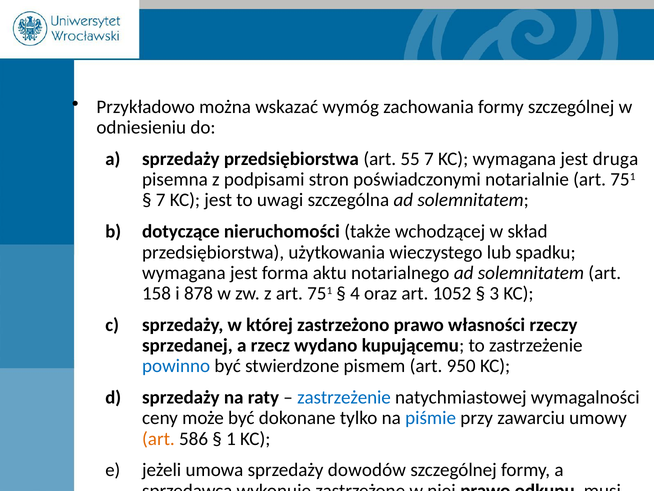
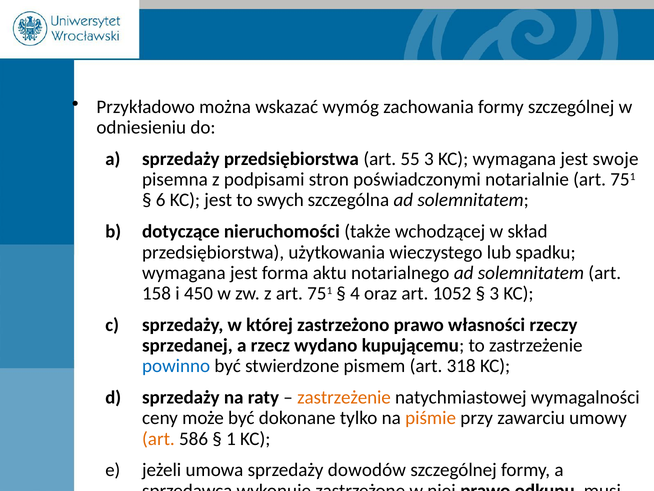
55 7: 7 -> 3
druga: druga -> swoje
7 at (161, 200): 7 -> 6
uwagi: uwagi -> swych
878: 878 -> 450
950: 950 -> 318
zastrzeżenie at (344, 397) colour: blue -> orange
piśmie colour: blue -> orange
